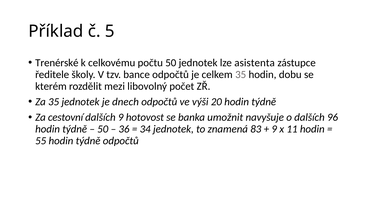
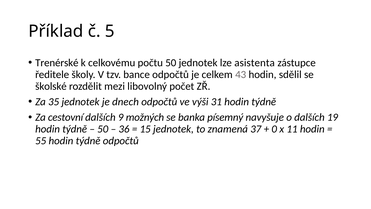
celkem 35: 35 -> 43
dobu: dobu -> sdělil
kterém: kterém -> školské
20: 20 -> 31
hotovost: hotovost -> možných
umožnit: umožnit -> písemný
96: 96 -> 19
34: 34 -> 15
83: 83 -> 37
9 at (274, 129): 9 -> 0
